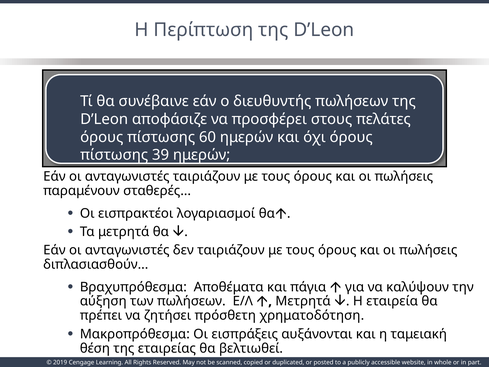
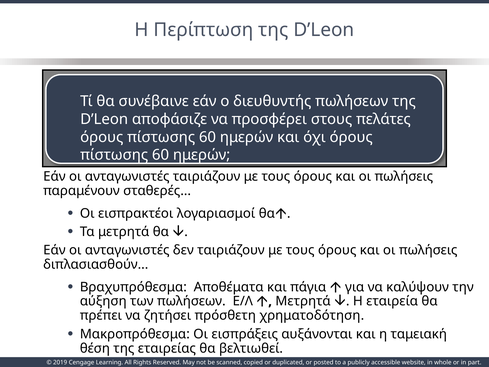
39 at (161, 155): 39 -> 60
